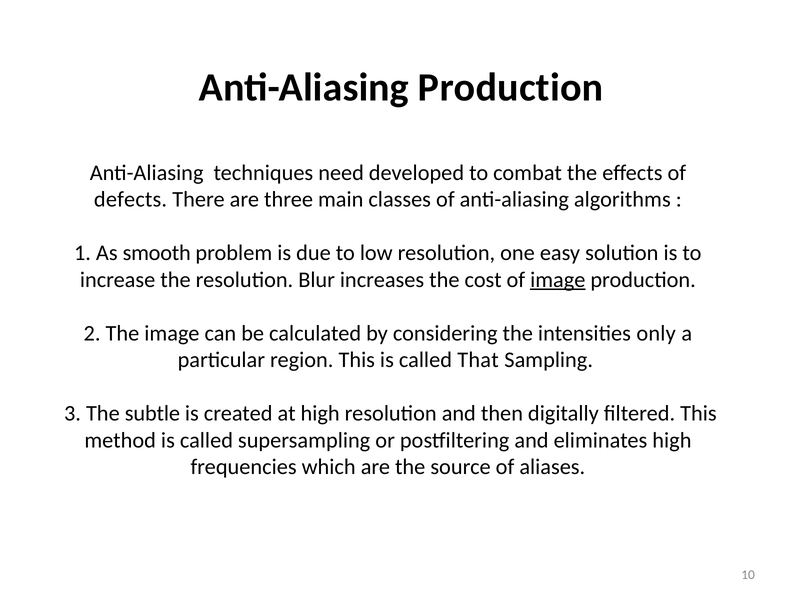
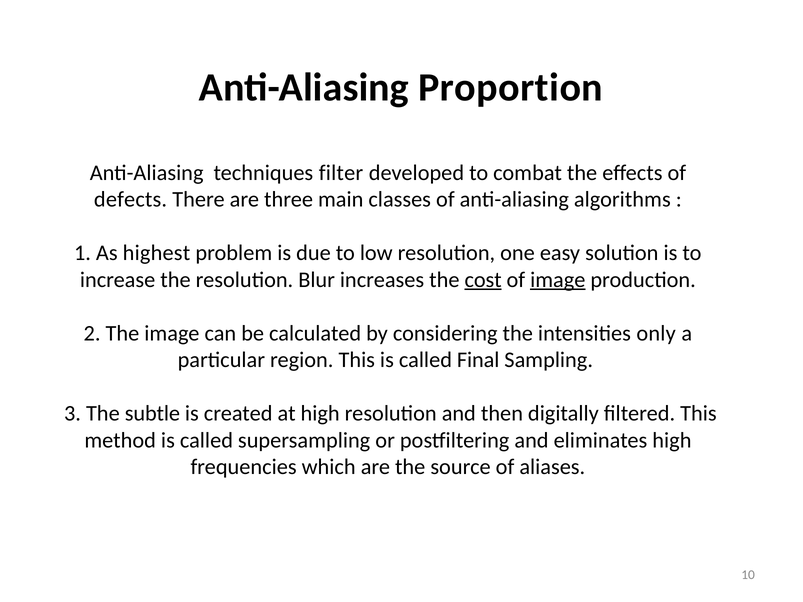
Anti-Aliasing Production: Production -> Proportion
need: need -> filter
smooth: smooth -> highest
cost underline: none -> present
That: That -> Final
